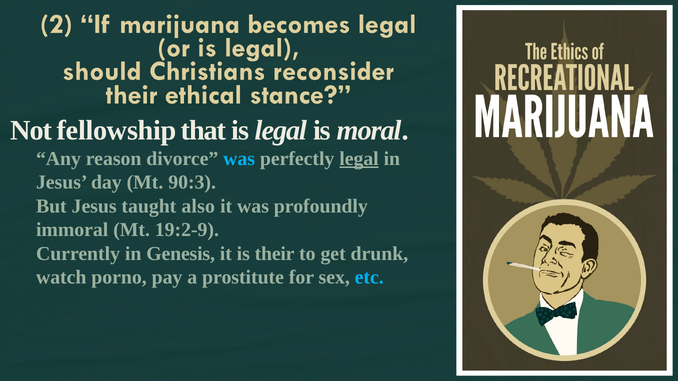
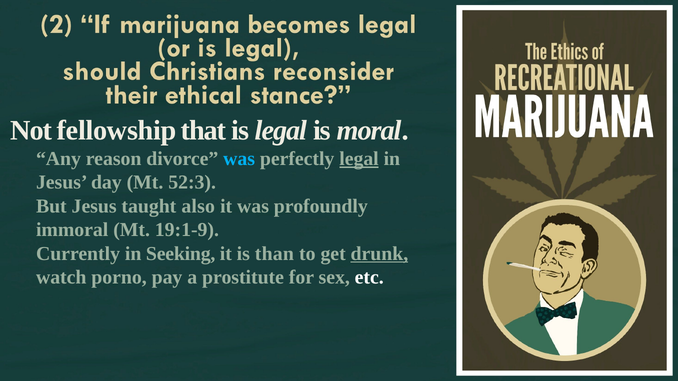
90:3: 90:3 -> 52:3
19:2-9: 19:2-9 -> 19:1-9
Genesis: Genesis -> Seeking
their: their -> than
drunk underline: none -> present
etc colour: light blue -> white
